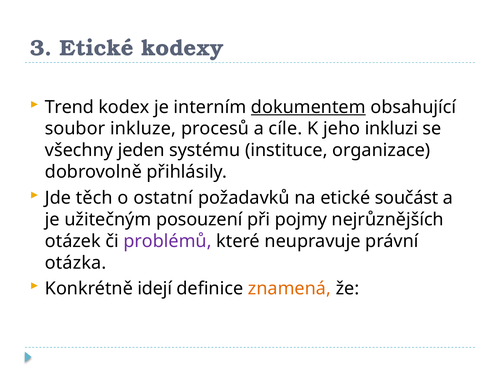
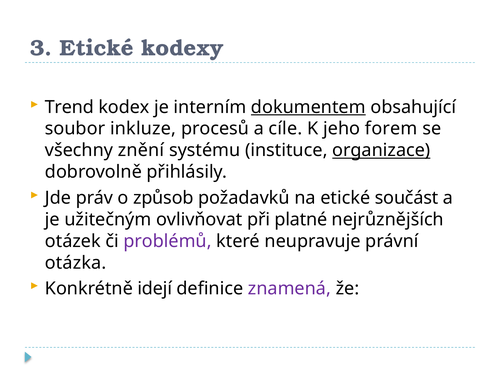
inkluzi: inkluzi -> forem
jeden: jeden -> znění
organizace underline: none -> present
těch: těch -> práv
ostatní: ostatní -> způsob
posouzení: posouzení -> ovlivňovat
pojmy: pojmy -> platné
znamená colour: orange -> purple
